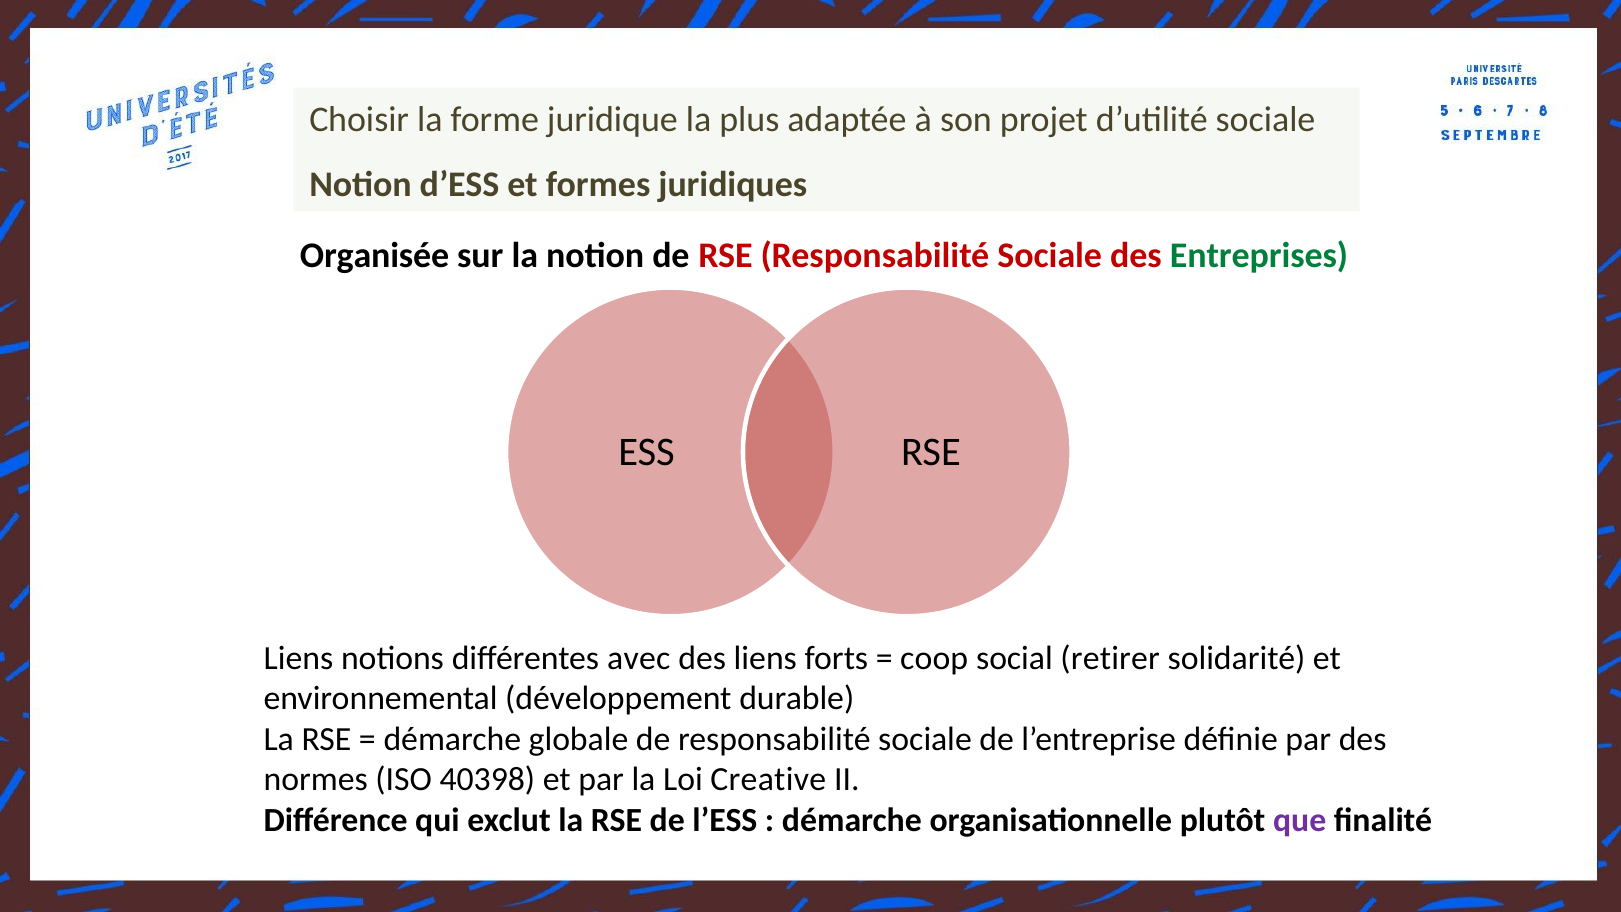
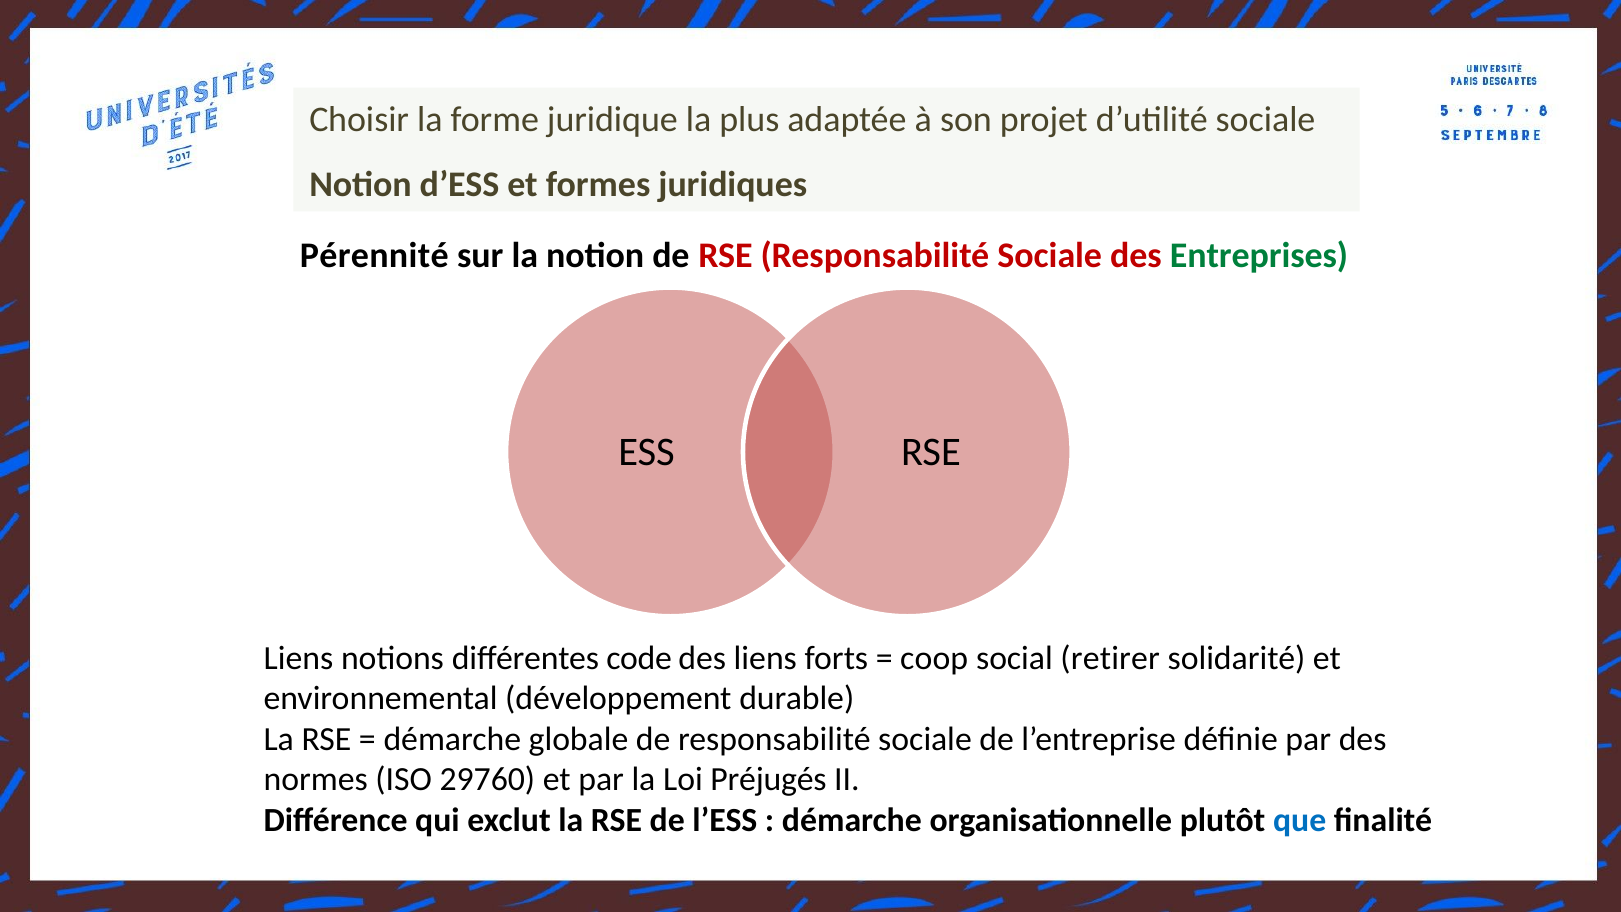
Organisée: Organisée -> Pérennité
avec: avec -> code
40398: 40398 -> 29760
Creative: Creative -> Préjugés
que colour: purple -> blue
